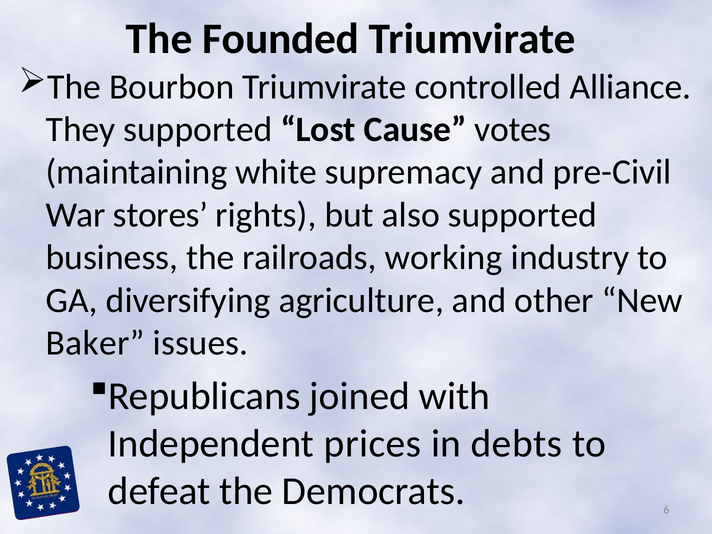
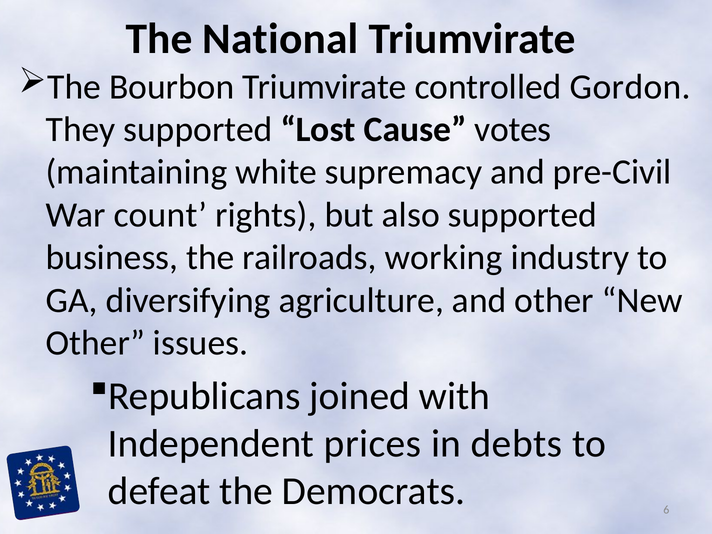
Founded: Founded -> National
Alliance: Alliance -> Gordon
stores: stores -> count
Baker at (95, 343): Baker -> Other
